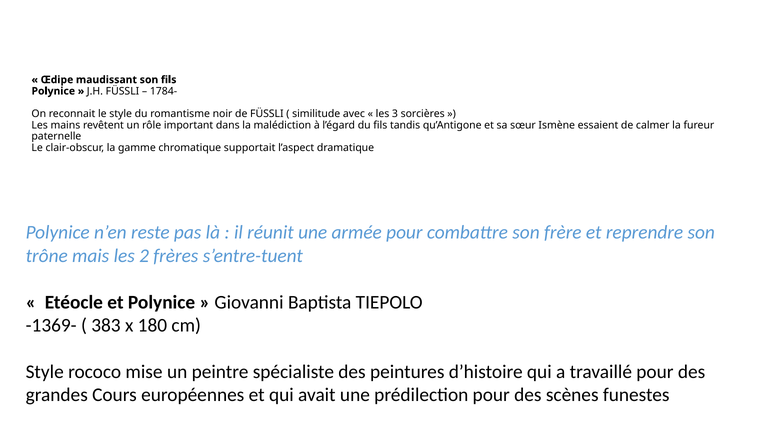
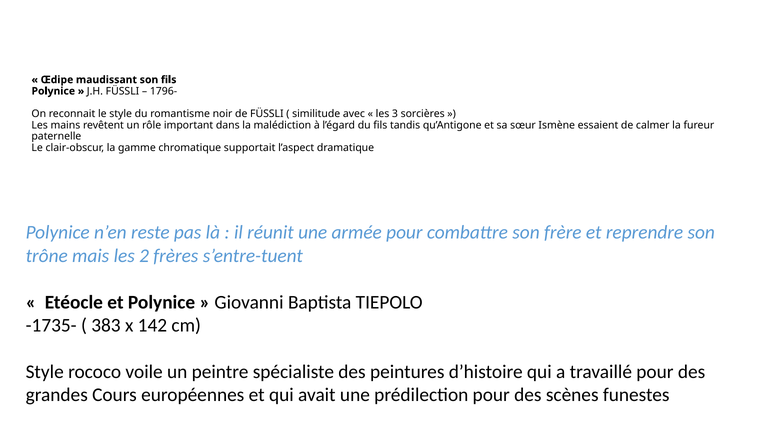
1784-: 1784- -> 1796-
-1369-: -1369- -> -1735-
180: 180 -> 142
mise: mise -> voile
